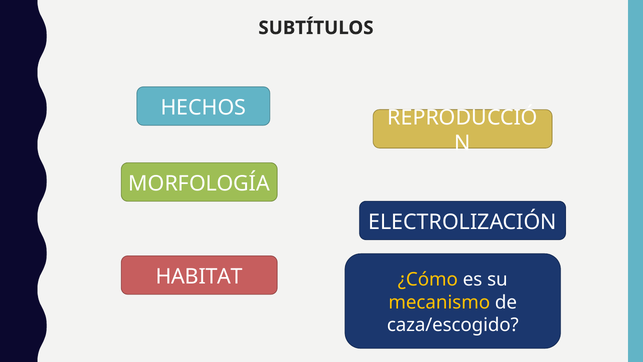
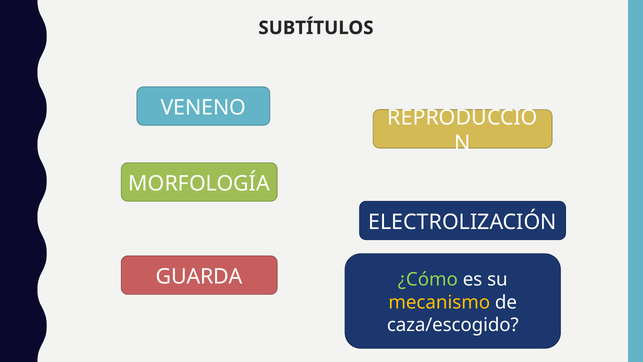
HECHOS: HECHOS -> VENENO
HABITAT: HABITAT -> GUARDA
¿Cómo colour: yellow -> light green
